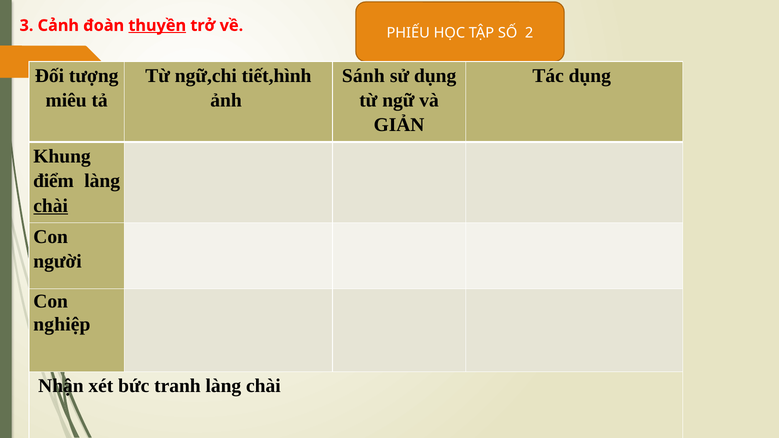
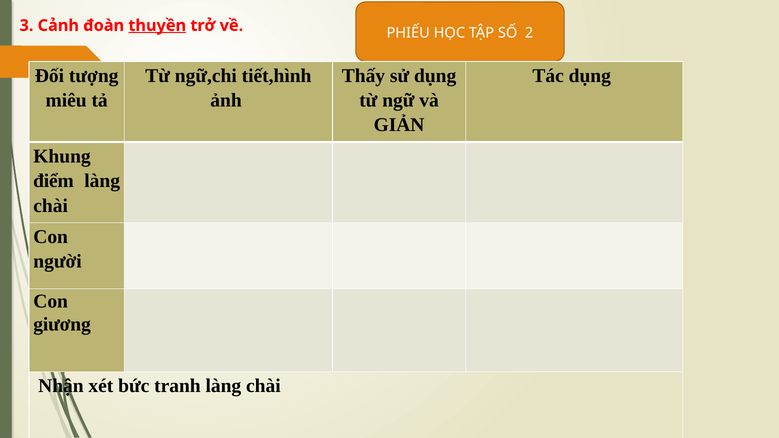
Sánh: Sánh -> Thấy
chài at (51, 206) underline: present -> none
nghiệp: nghiệp -> giương
